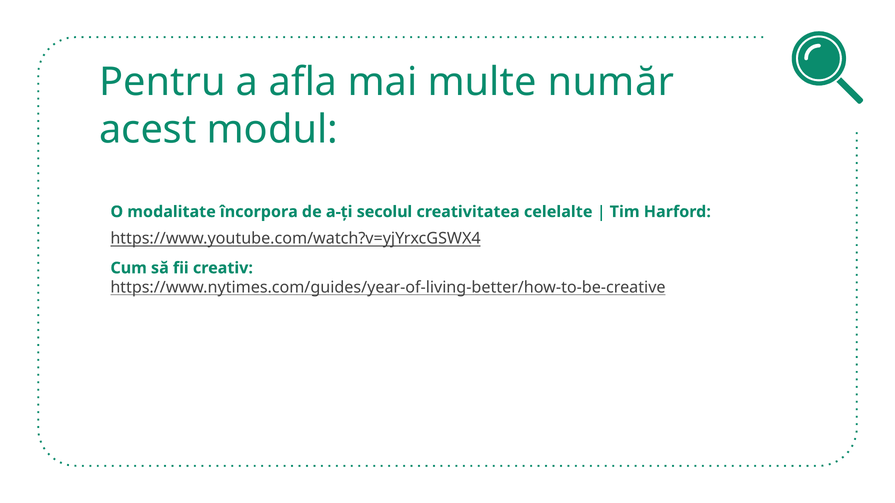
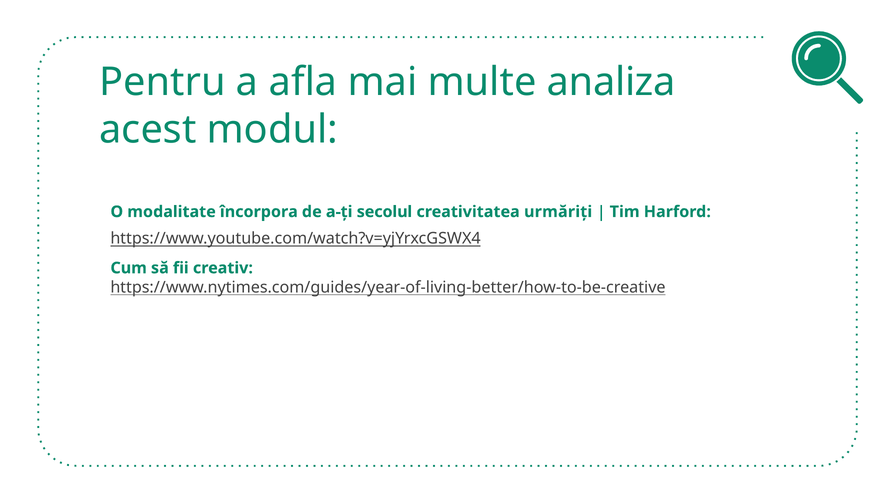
număr: număr -> analiza
celelalte: celelalte -> urmăriți
